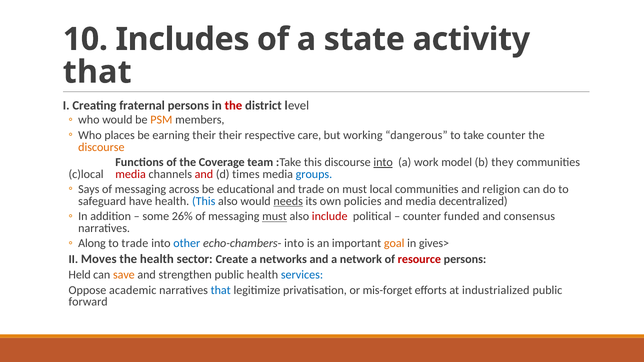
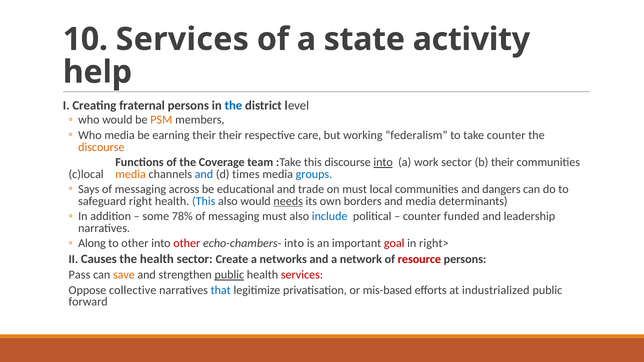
10 Includes: Includes -> Services
that at (97, 72): that -> help
the at (233, 106) colour: red -> blue
Who places: places -> media
dangerous: dangerous -> federalism
work model: model -> sector
b they: they -> their
media at (131, 174) colour: red -> orange
and at (204, 174) colour: red -> blue
religion: religion -> dangers
have: have -> right
policies: policies -> borders
decentralized: decentralized -> determinants
26%: 26% -> 78%
must at (275, 217) underline: present -> none
include colour: red -> blue
consensus: consensus -> leadership
to trade: trade -> other
other at (187, 244) colour: blue -> red
goal colour: orange -> red
gives>: gives> -> right>
Moves: Moves -> Causes
Held: Held -> Pass
public at (229, 275) underline: none -> present
services at (302, 275) colour: blue -> red
academic: academic -> collective
mis-forget: mis-forget -> mis-based
